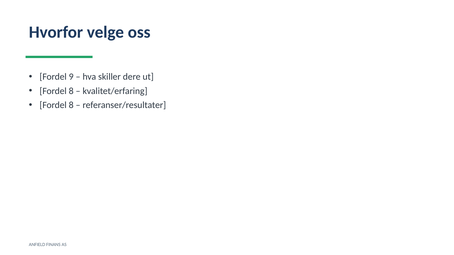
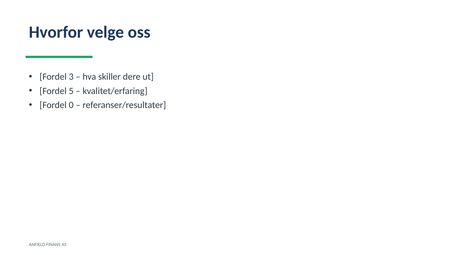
9: 9 -> 3
8 at (71, 91): 8 -> 5
8 at (71, 105): 8 -> 0
